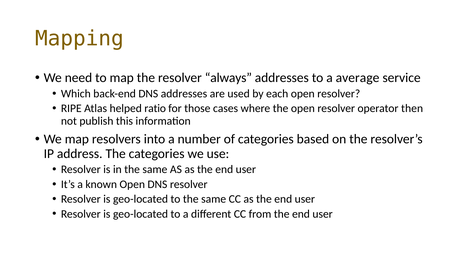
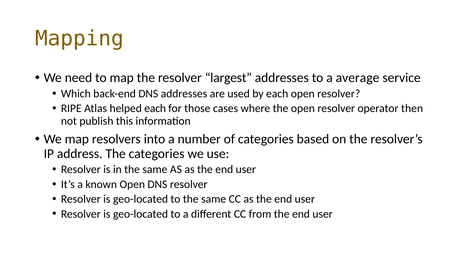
always: always -> largest
helped ratio: ratio -> each
